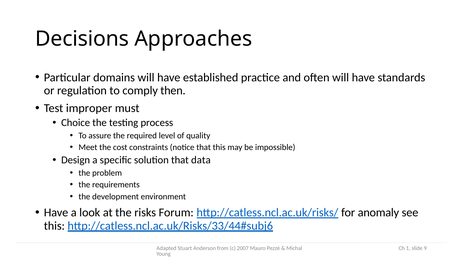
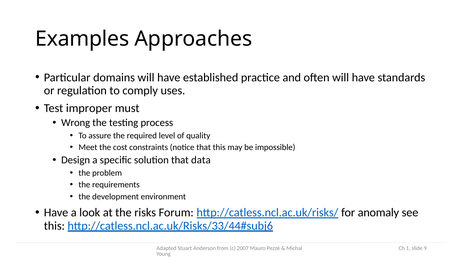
Decisions: Decisions -> Examples
then: then -> uses
Choice: Choice -> Wrong
